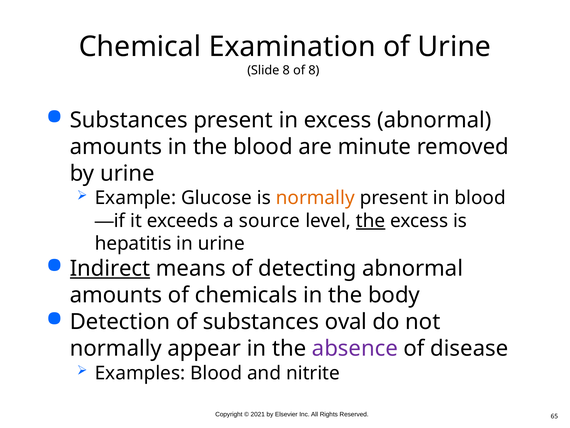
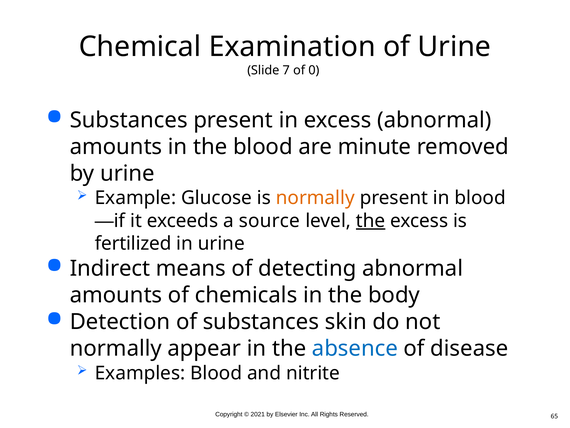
Slide 8: 8 -> 7
of 8: 8 -> 0
hepatitis: hepatitis -> fertilized
Indirect underline: present -> none
oval: oval -> skin
absence colour: purple -> blue
